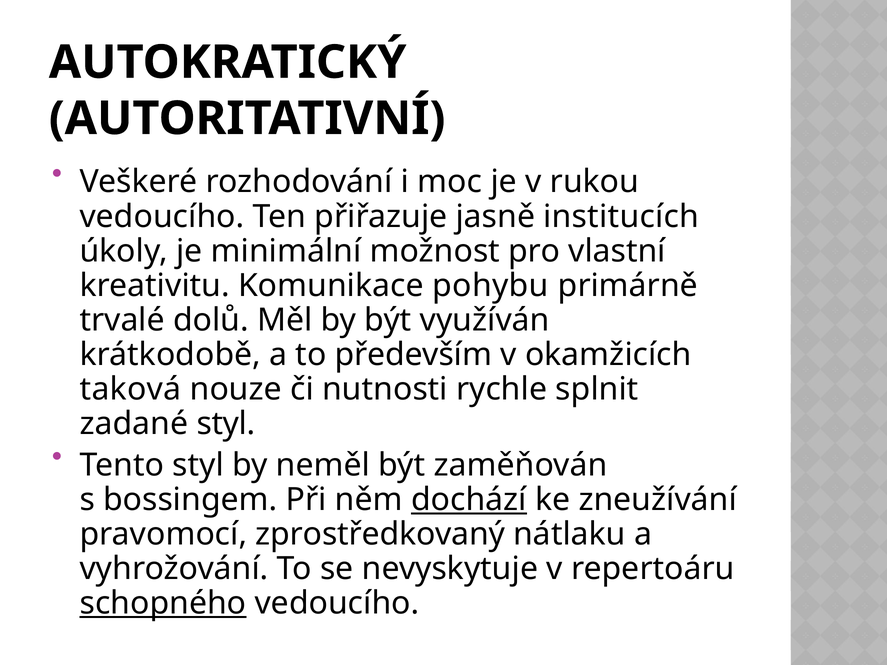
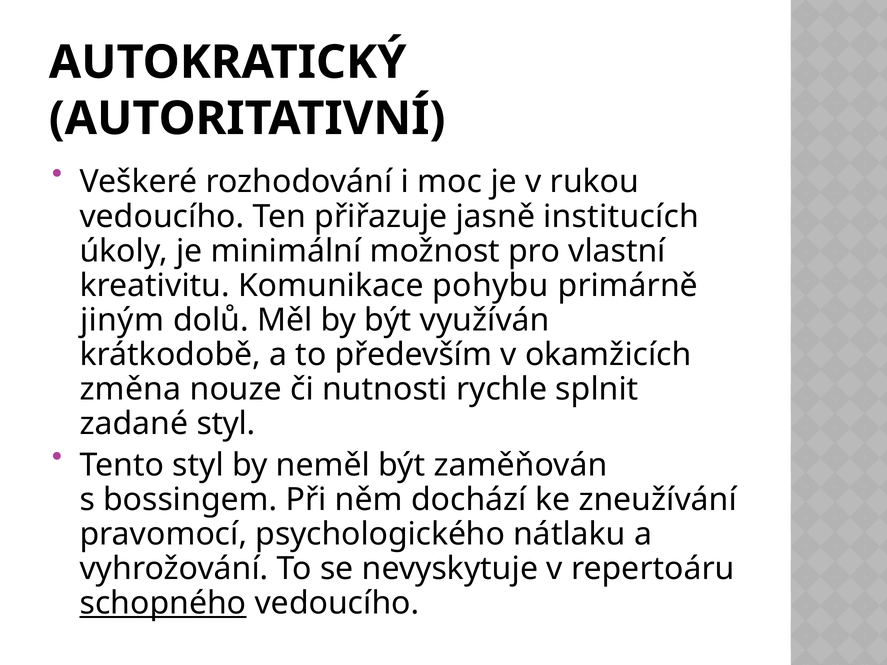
trvalé: trvalé -> jiným
taková: taková -> změna
dochází underline: present -> none
zprostředkovaný: zprostředkovaný -> psychologického
